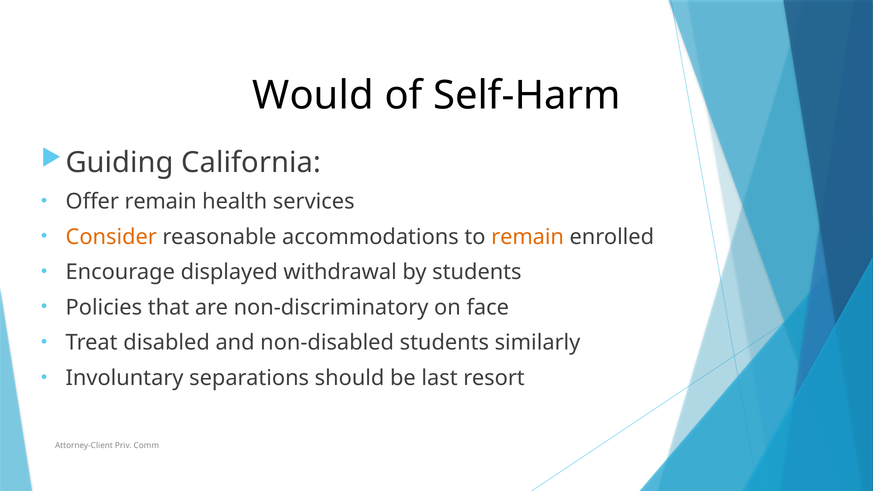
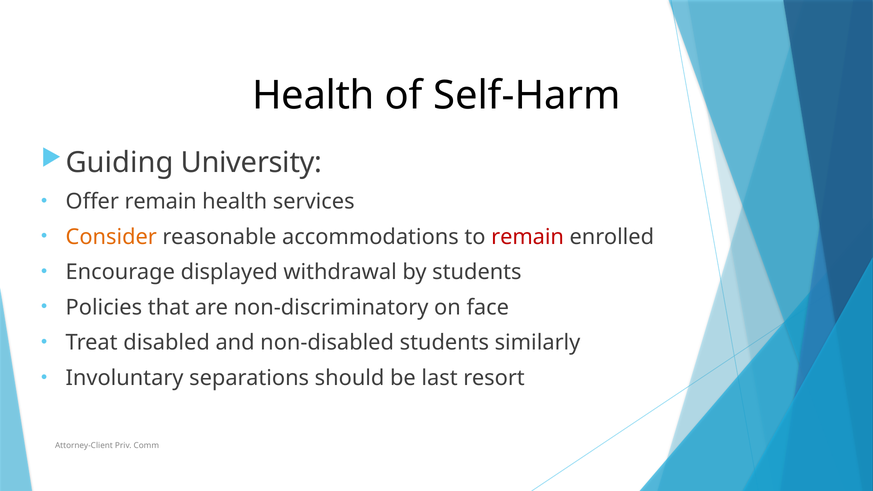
Would at (313, 96): Would -> Health
California: California -> University
remain at (528, 237) colour: orange -> red
